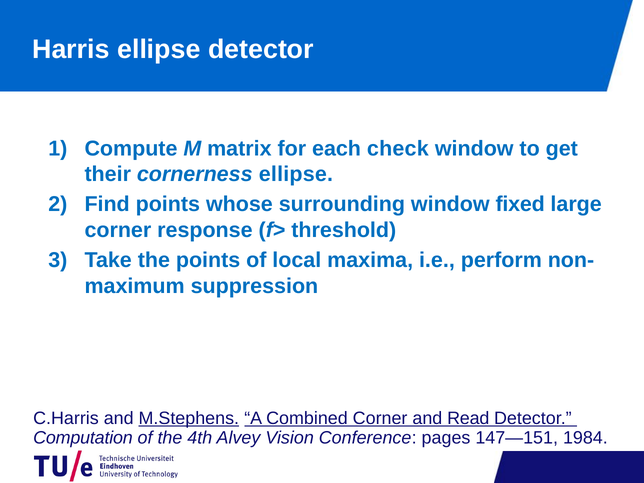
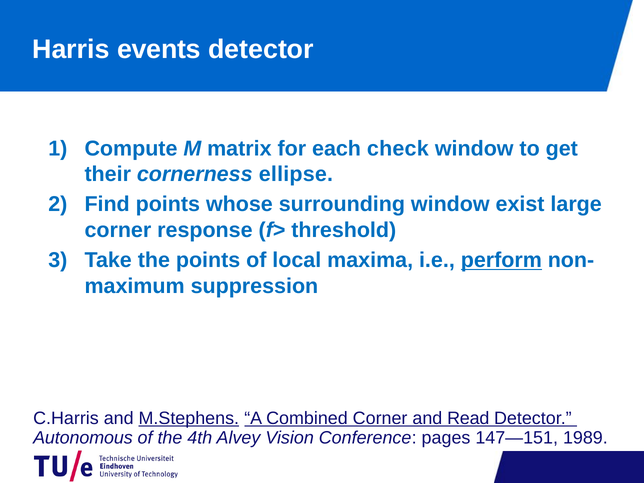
Harris ellipse: ellipse -> events
fixed: fixed -> exist
perform underline: none -> present
Computation: Computation -> Autonomous
1984: 1984 -> 1989
